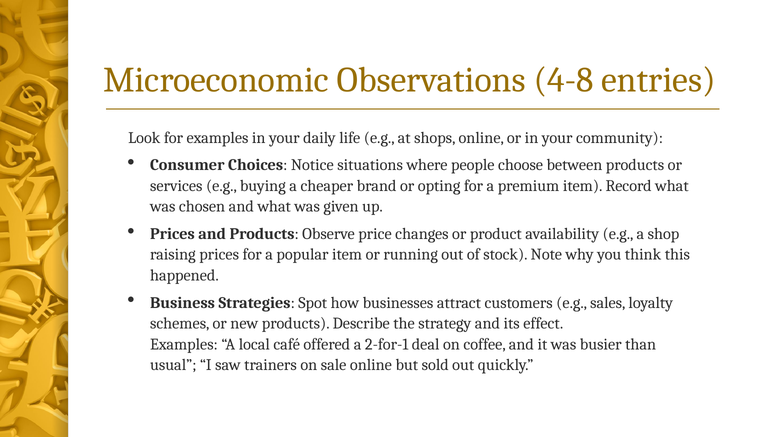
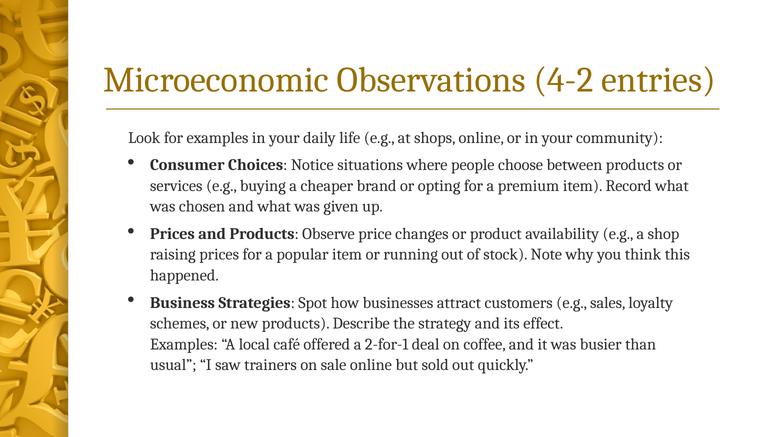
4-8: 4-8 -> 4-2
